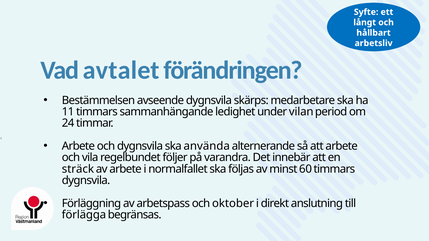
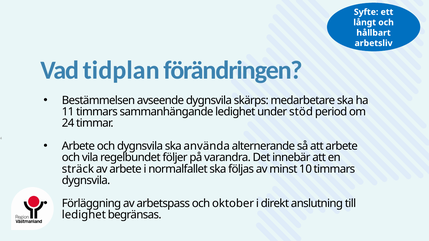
avtalet: avtalet -> tidplan
vilan: vilan -> stöd
60: 60 -> 10
förlägga at (84, 215): förlägga -> ledighet
